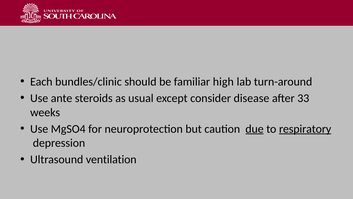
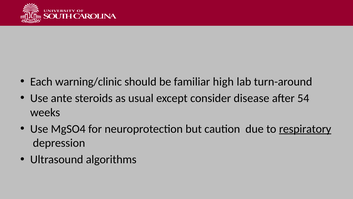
bundles/clinic: bundles/clinic -> warning/clinic
33: 33 -> 54
due underline: present -> none
ventilation: ventilation -> algorithms
